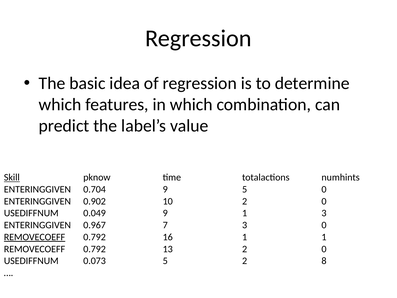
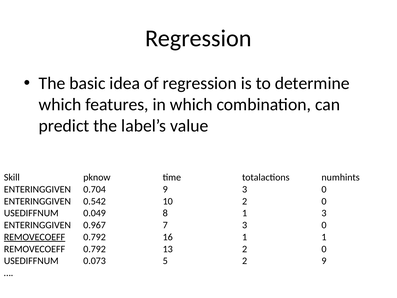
Skill underline: present -> none
9 5: 5 -> 3
0.902: 0.902 -> 0.542
0.049 9: 9 -> 8
2 8: 8 -> 9
